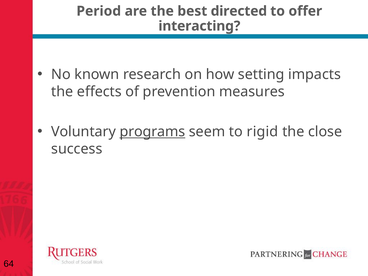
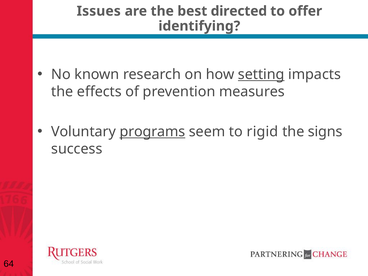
Period: Period -> Issues
interacting: interacting -> identifying
setting underline: none -> present
close: close -> signs
